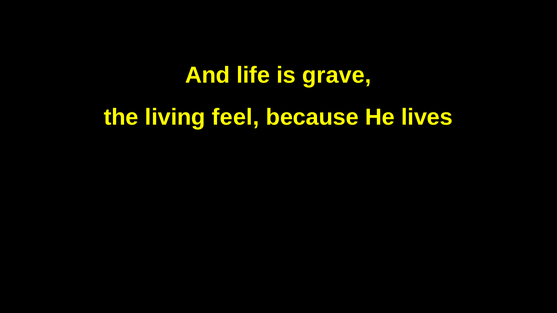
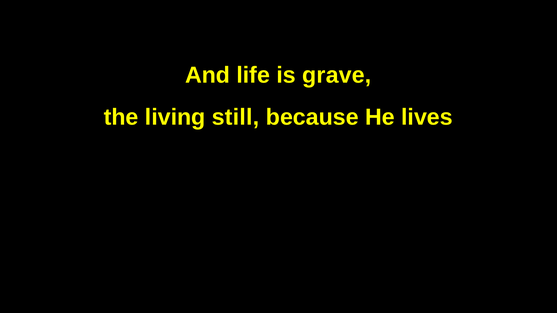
feel: feel -> still
